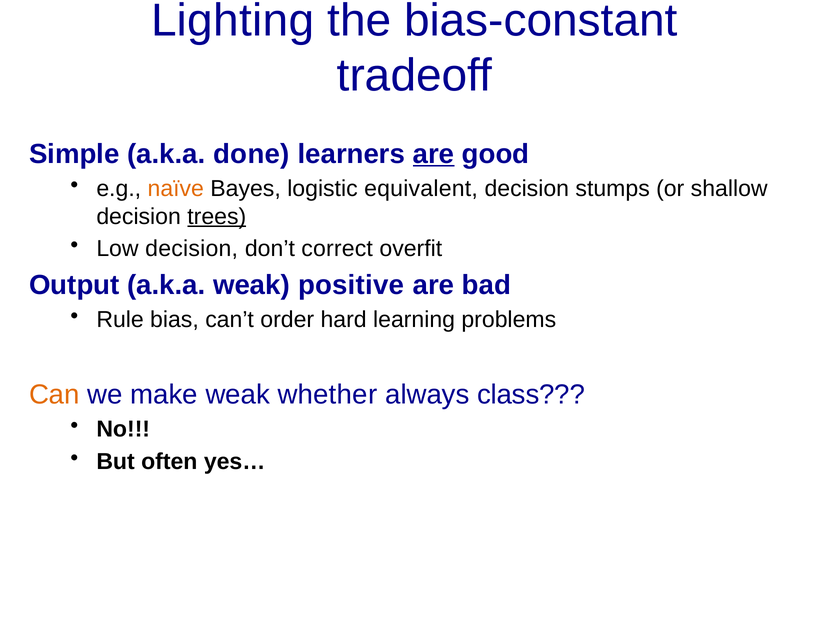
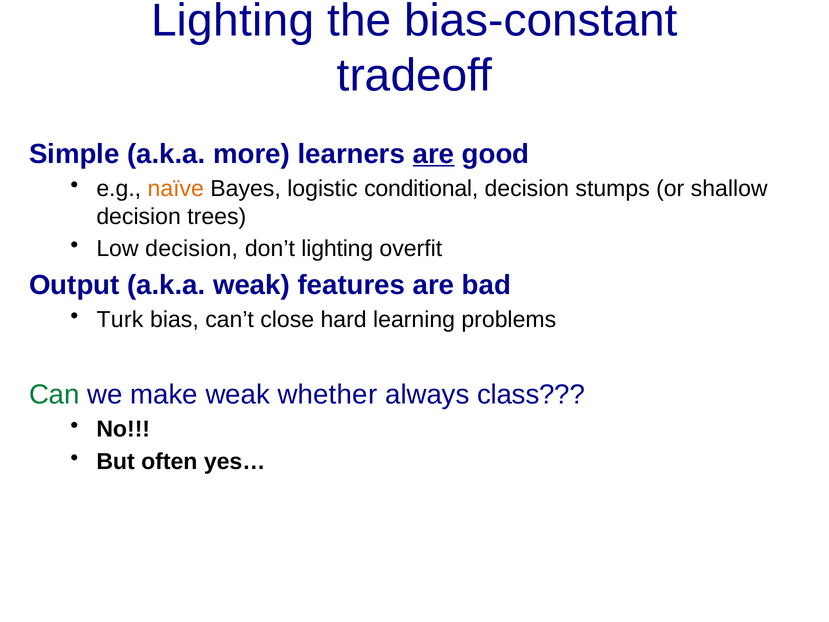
done: done -> more
equivalent: equivalent -> conditional
trees underline: present -> none
don’t correct: correct -> lighting
positive: positive -> features
Rule: Rule -> Turk
order: order -> close
Can colour: orange -> green
